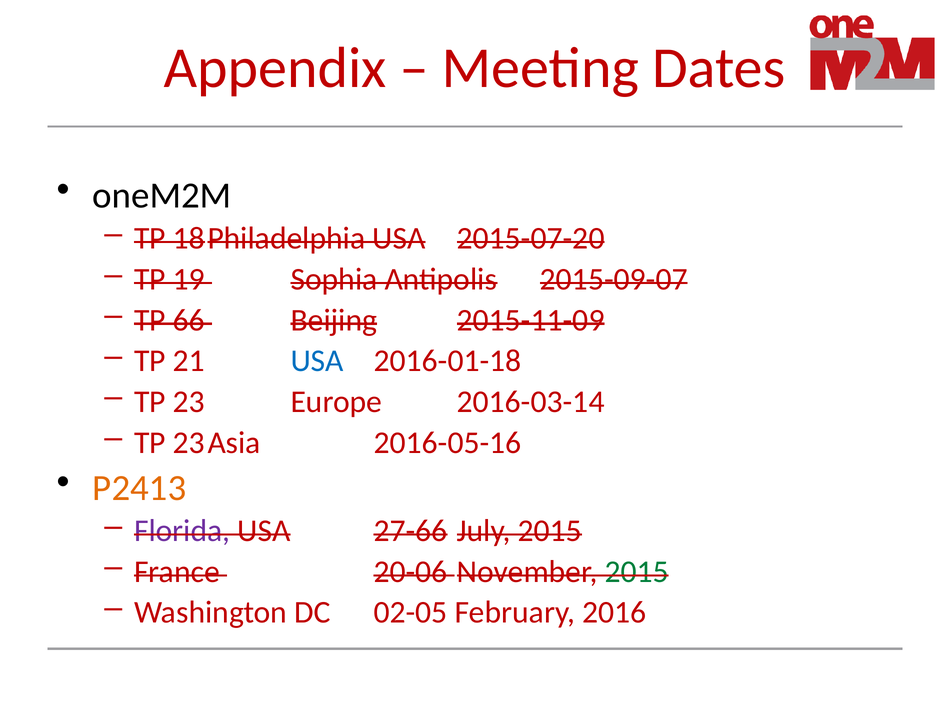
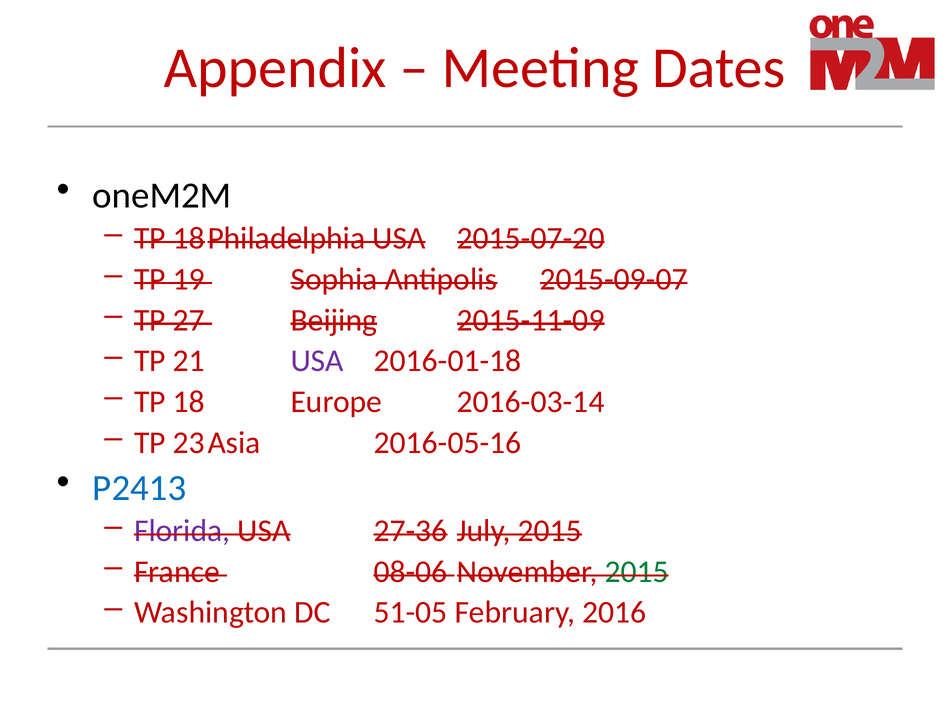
66: 66 -> 27
USA at (317, 361) colour: blue -> purple
23: 23 -> 18
P2413 colour: orange -> blue
27-66: 27-66 -> 27-36
20-06: 20-06 -> 08-06
02-05: 02-05 -> 51-05
